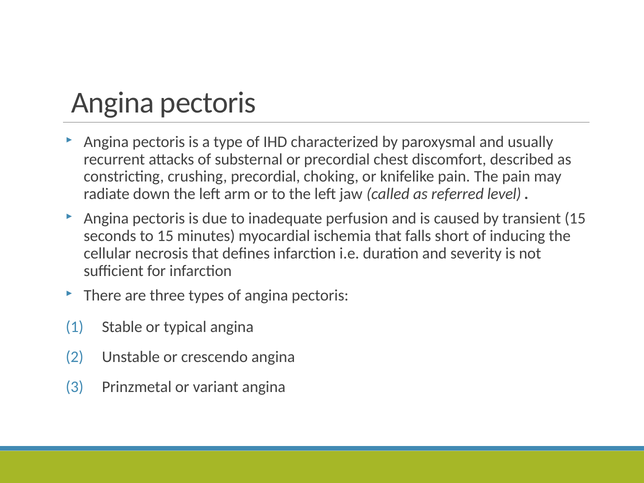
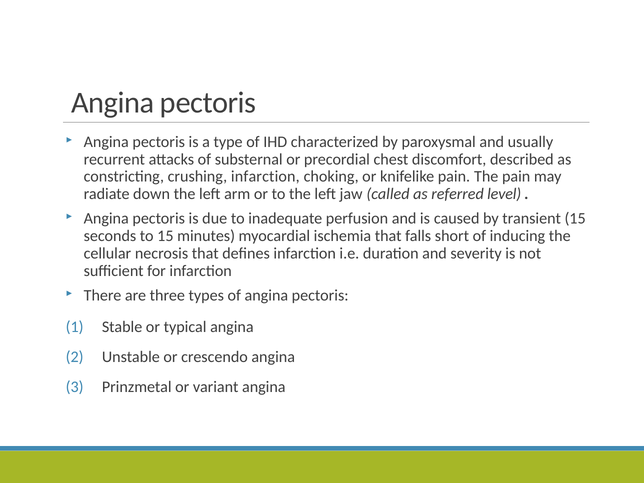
crushing precordial: precordial -> infarction
